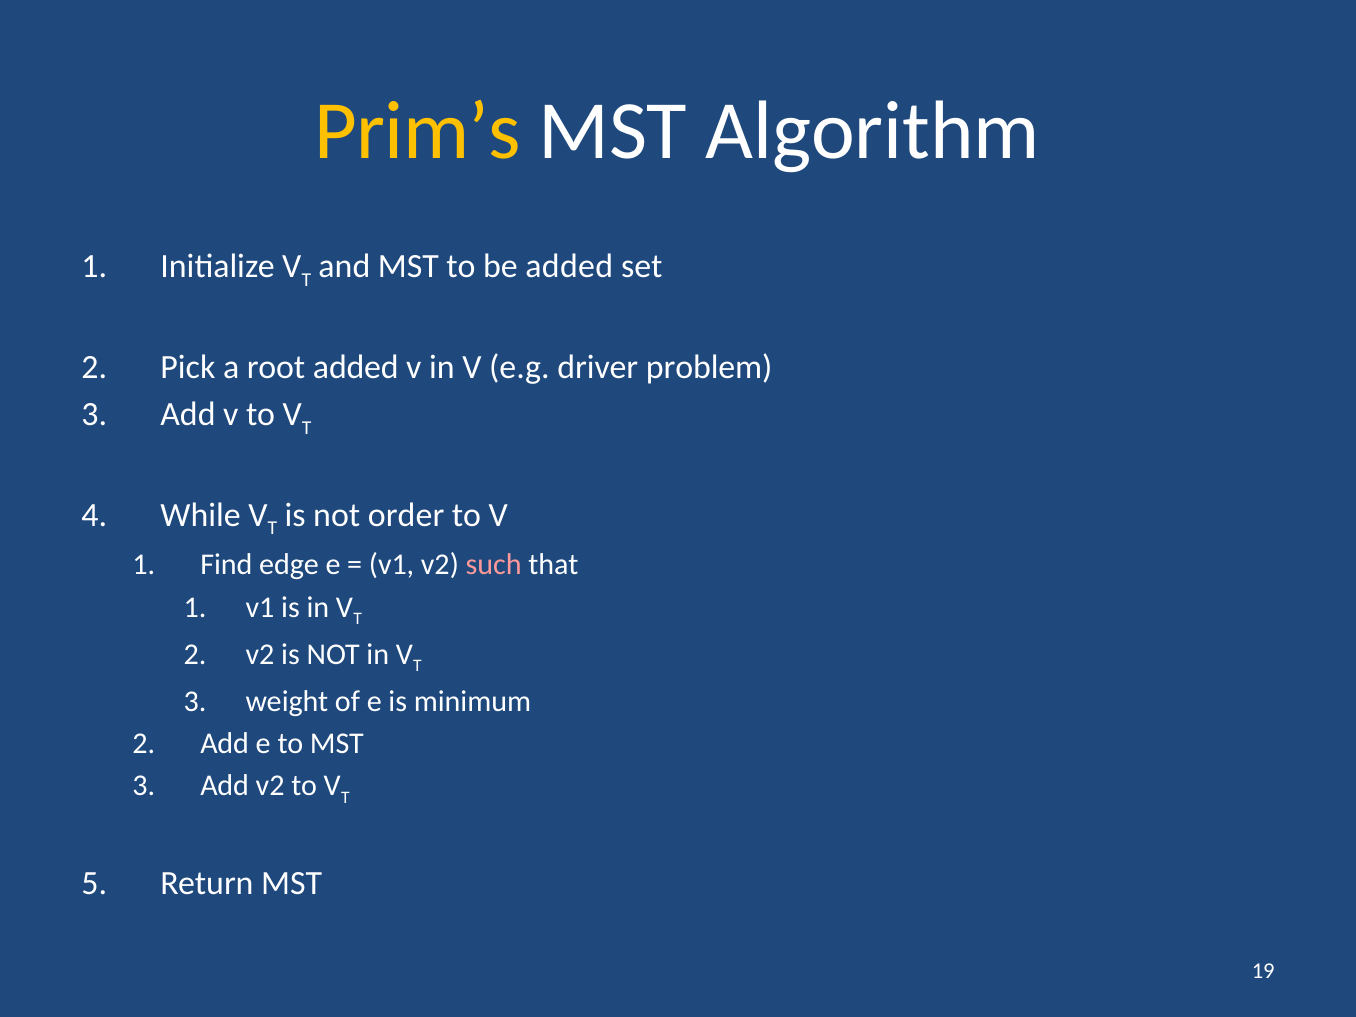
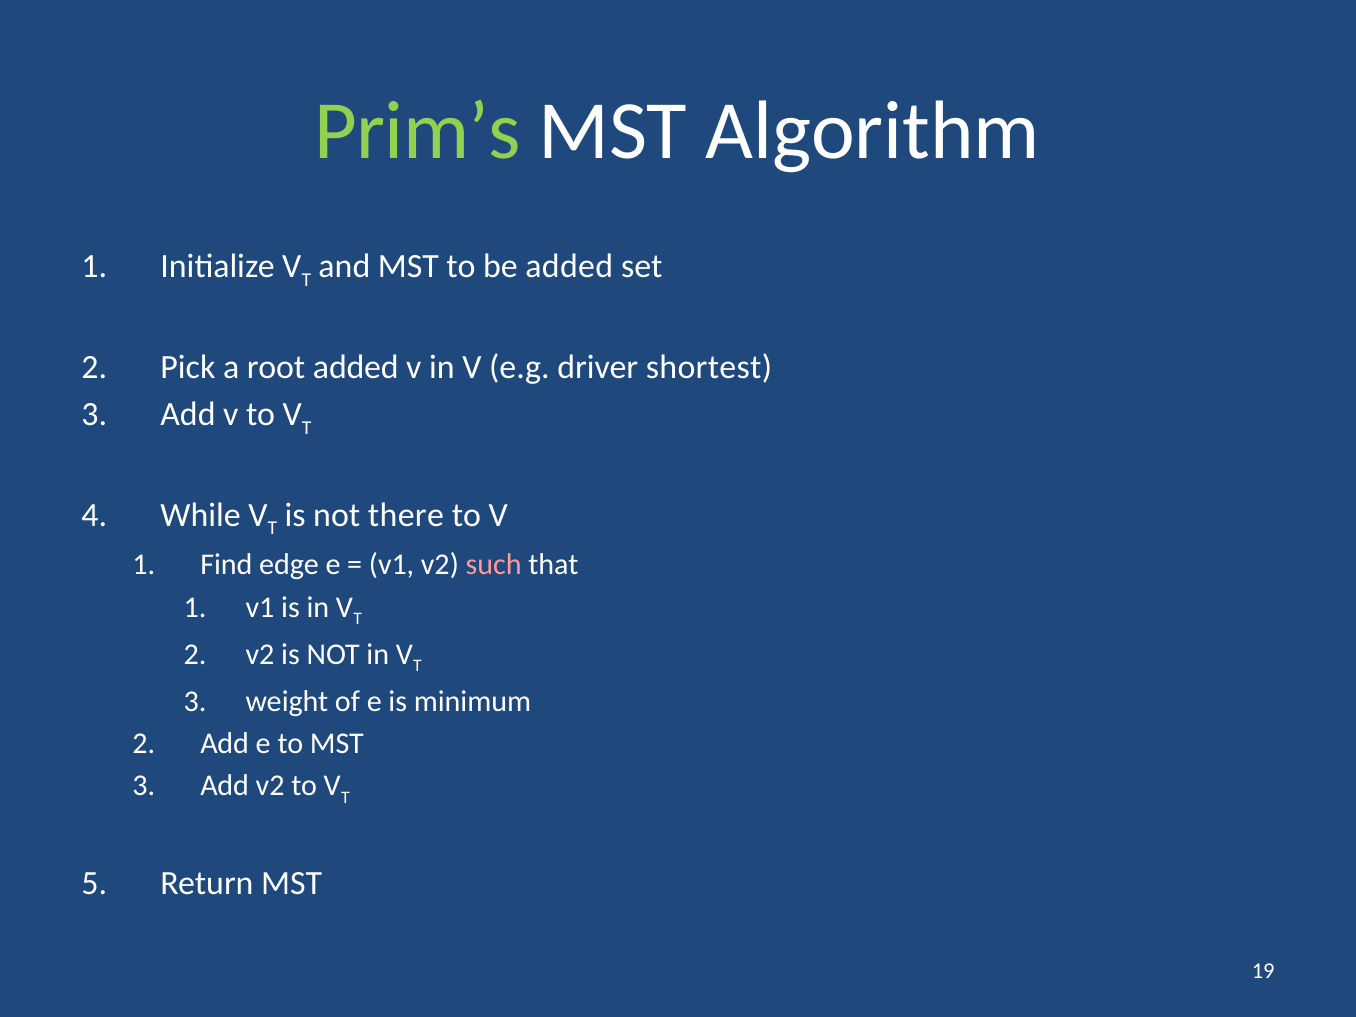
Prim’s colour: yellow -> light green
problem: problem -> shortest
order: order -> there
